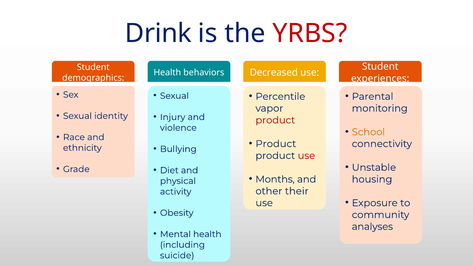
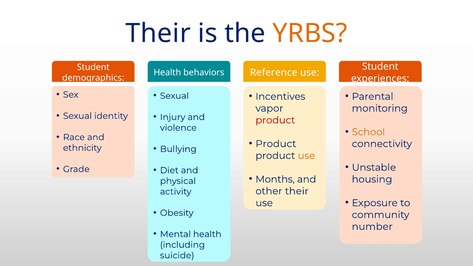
Drink at (158, 33): Drink -> Their
YRBS colour: red -> orange
Decreased: Decreased -> Reference
Percentile: Percentile -> Incentives
use at (306, 156) colour: red -> orange
analyses: analyses -> number
